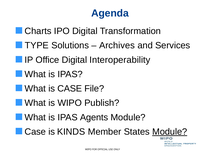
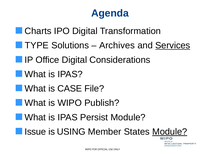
Services underline: none -> present
Interoperability: Interoperability -> Considerations
Agents: Agents -> Persist
Case at (35, 132): Case -> Issue
KINDS: KINDS -> USING
